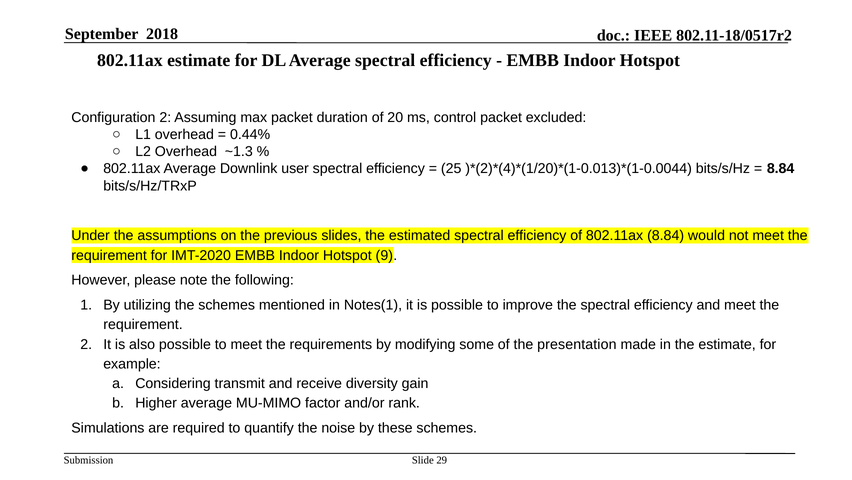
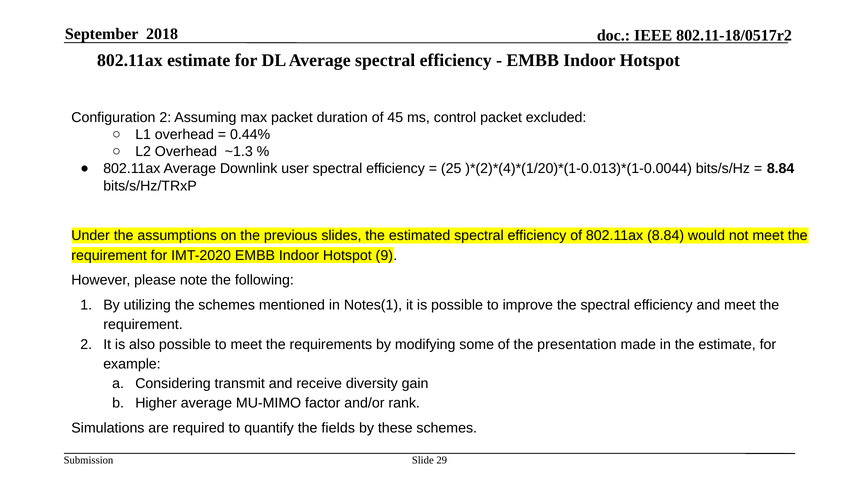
20: 20 -> 45
noise: noise -> fields
